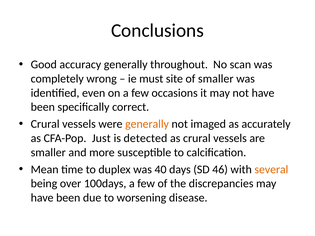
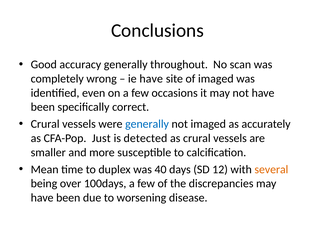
ie must: must -> have
of smaller: smaller -> imaged
generally at (147, 124) colour: orange -> blue
46: 46 -> 12
